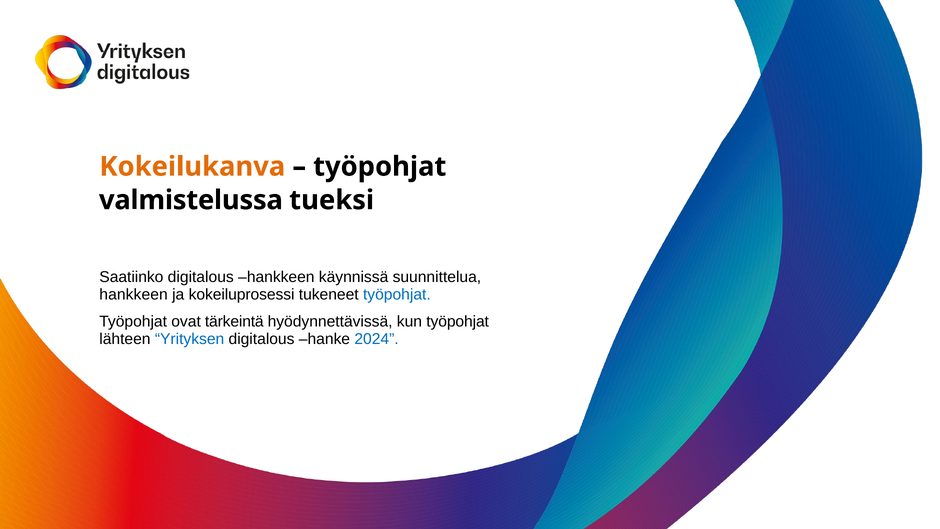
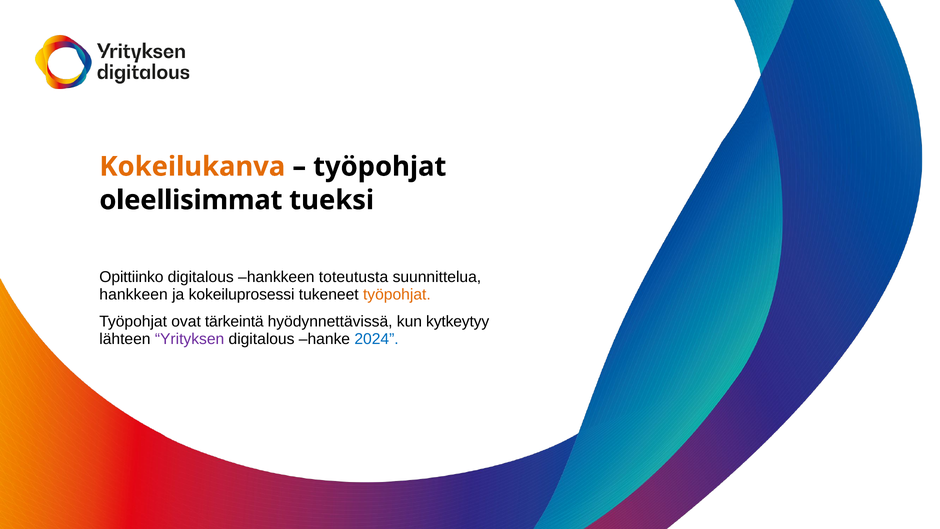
valmistelussa: valmistelussa -> oleellisimmat
Saatiinko: Saatiinko -> Opittiinko
käynnissä: käynnissä -> toteutusta
työpohjat at (397, 294) colour: blue -> orange
kun työpohjat: työpohjat -> kytkeytyy
Yrityksen colour: blue -> purple
